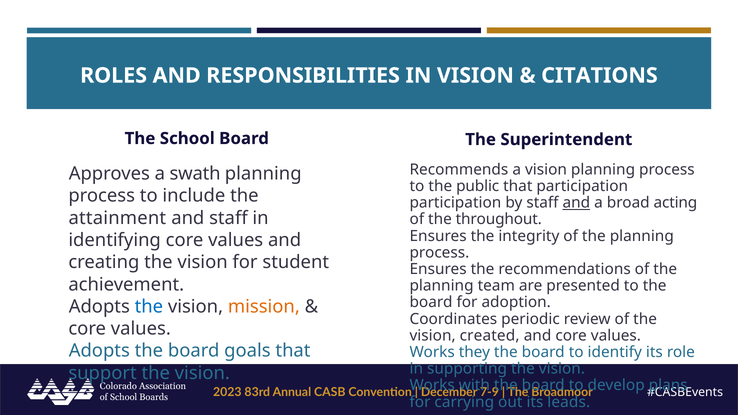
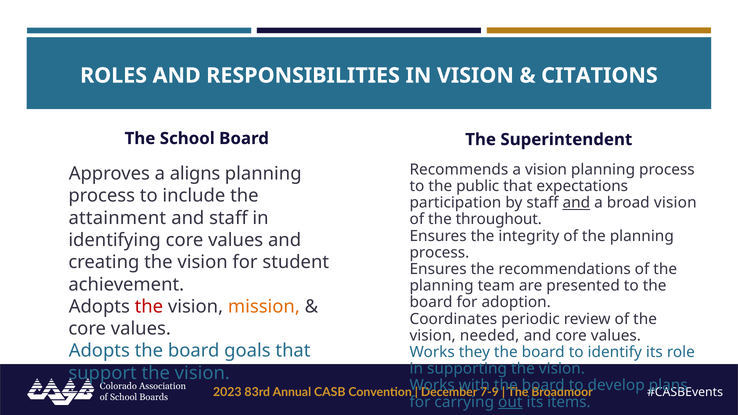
swath: swath -> aligns
that participation: participation -> expectations
broad acting: acting -> vision
the at (149, 307) colour: blue -> red
created: created -> needed
out underline: none -> present
leads: leads -> items
